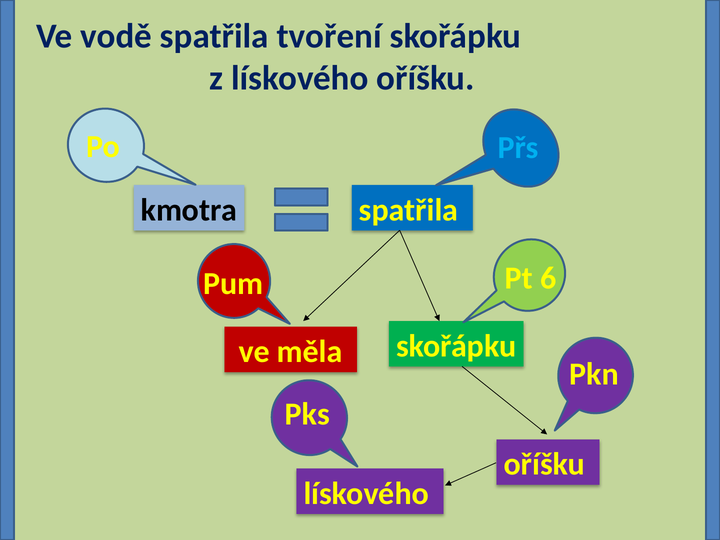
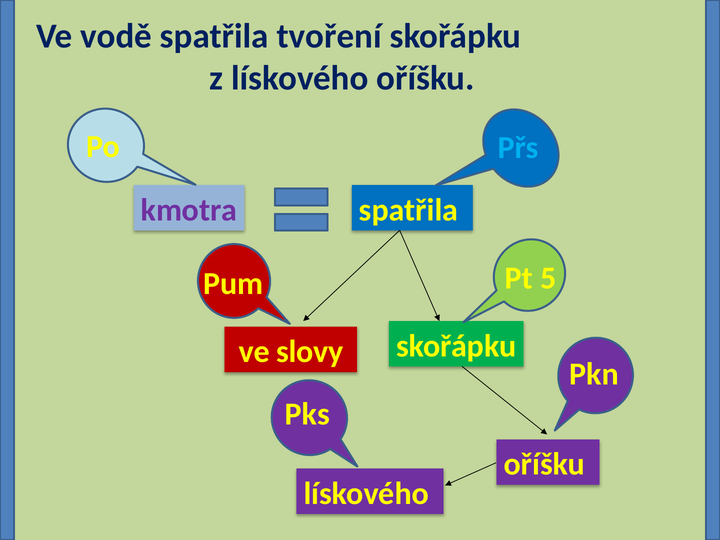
kmotra colour: black -> purple
6: 6 -> 5
měla: měla -> slovy
